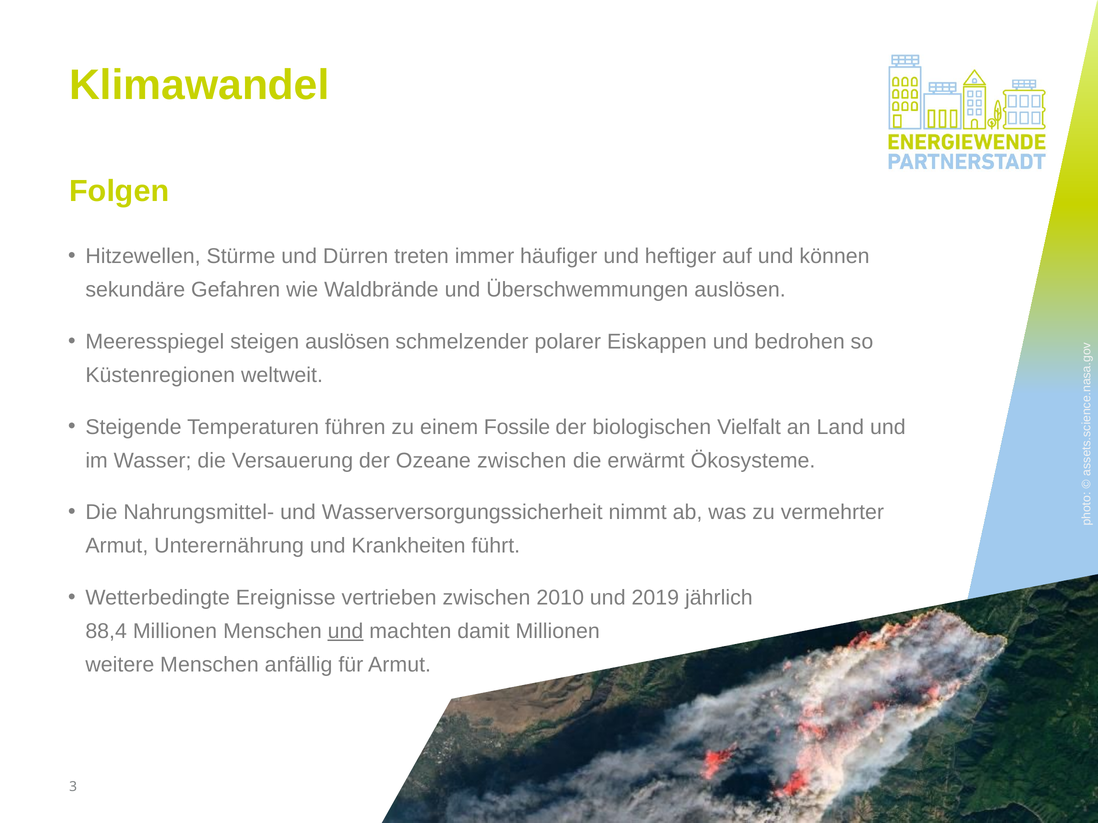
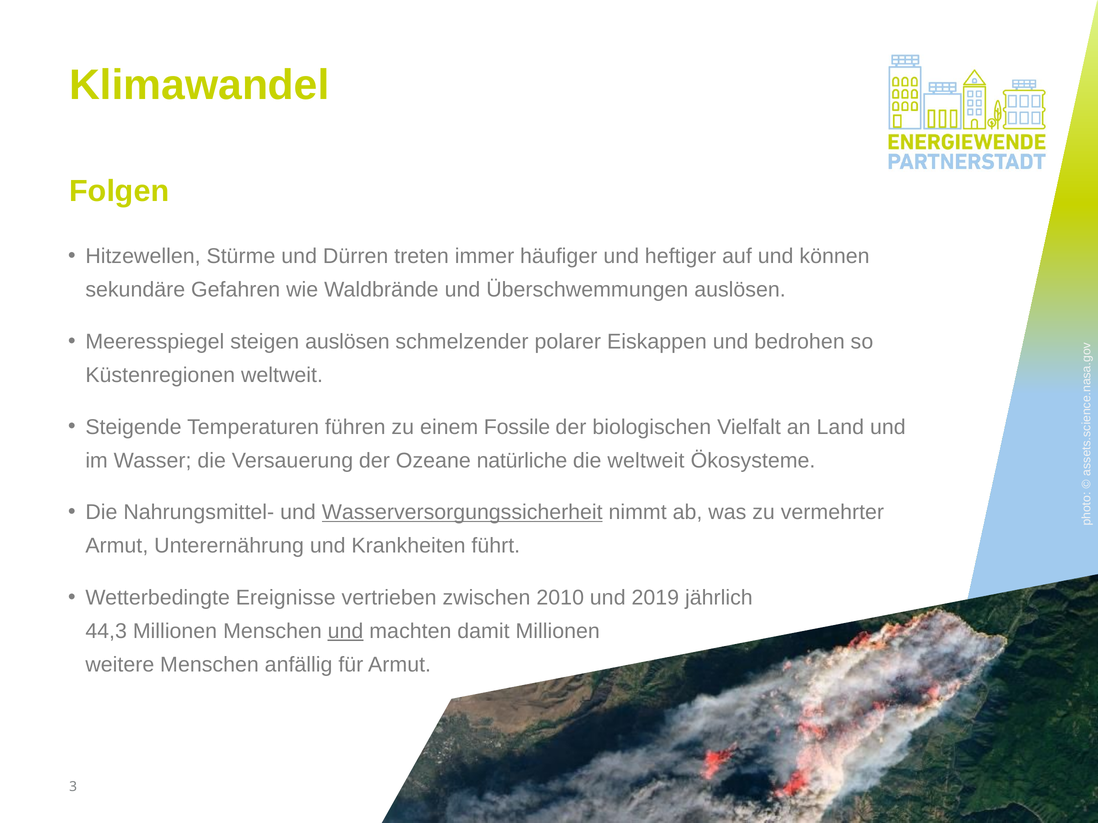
Ozeane zwischen: zwischen -> natürliche
die erwärmt: erwärmt -> weltweit
Wasserversorgungssicherheit underline: none -> present
88,4: 88,4 -> 44,3
